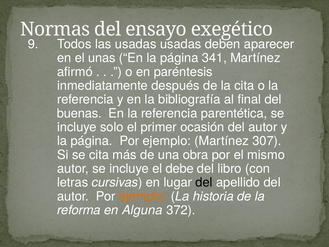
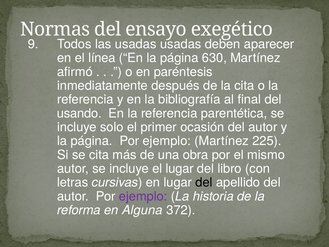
unas: unas -> línea
341: 341 -> 630
buenas: buenas -> usando
307: 307 -> 225
el debe: debe -> lugar
ejemplo at (143, 196) colour: orange -> purple
